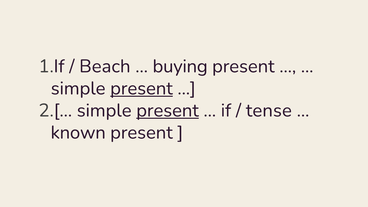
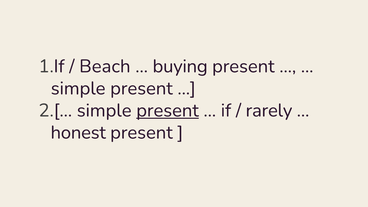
present at (141, 88) underline: present -> none
tense: tense -> rarely
known: known -> honest
